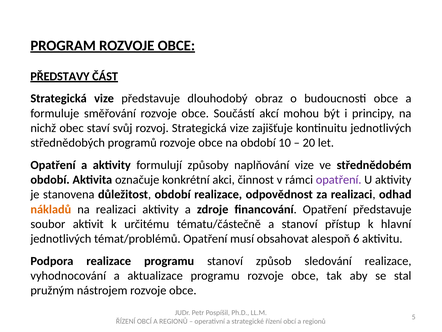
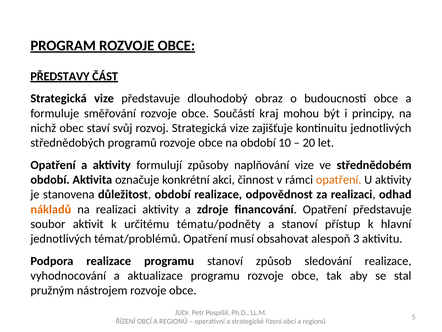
akcí: akcí -> kraj
opatření at (339, 179) colour: purple -> orange
tématu/částečně: tématu/částečně -> tématu/podněty
6: 6 -> 3
